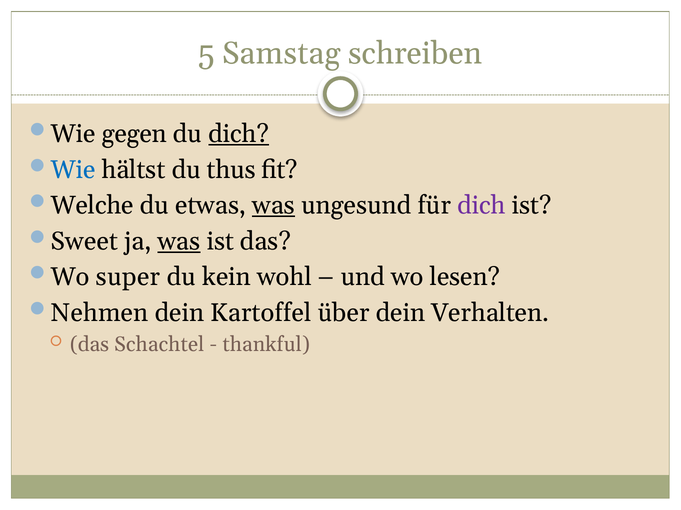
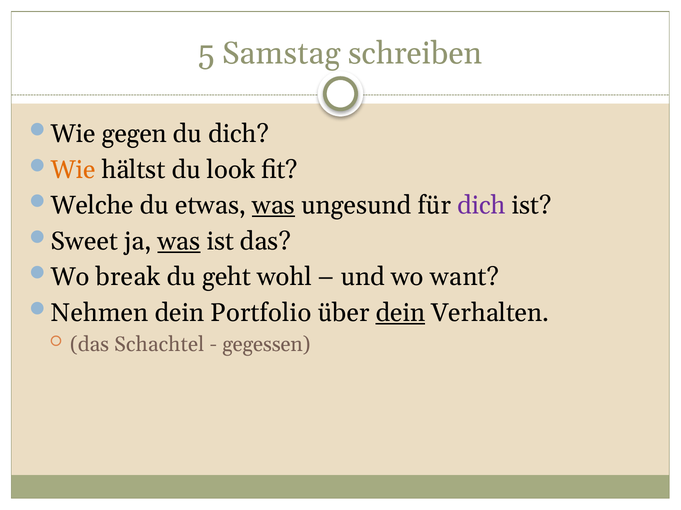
dich at (239, 134) underline: present -> none
Wie at (73, 170) colour: blue -> orange
thus: thus -> look
super: super -> break
kein: kein -> geht
lesen: lesen -> want
Kartoffel: Kartoffel -> Portfolio
dein at (400, 313) underline: none -> present
thankful: thankful -> gegessen
